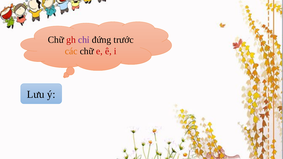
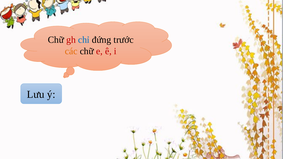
chỉ colour: purple -> blue
